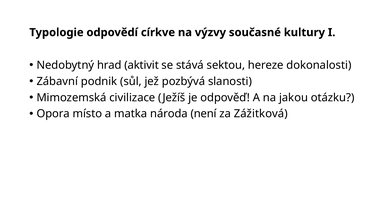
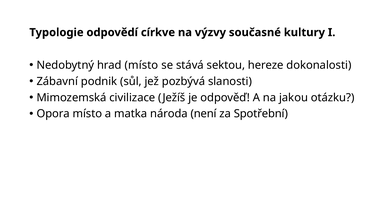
hrad aktivit: aktivit -> místo
Zážitková: Zážitková -> Spotřební
